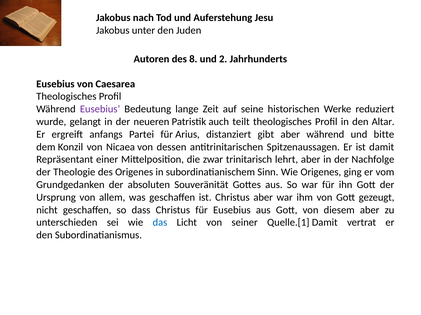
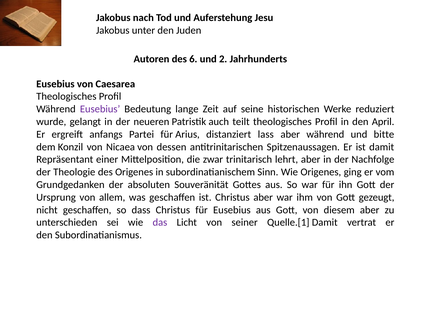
8: 8 -> 6
Altar: Altar -> April
gibt: gibt -> lass
das colour: blue -> purple
